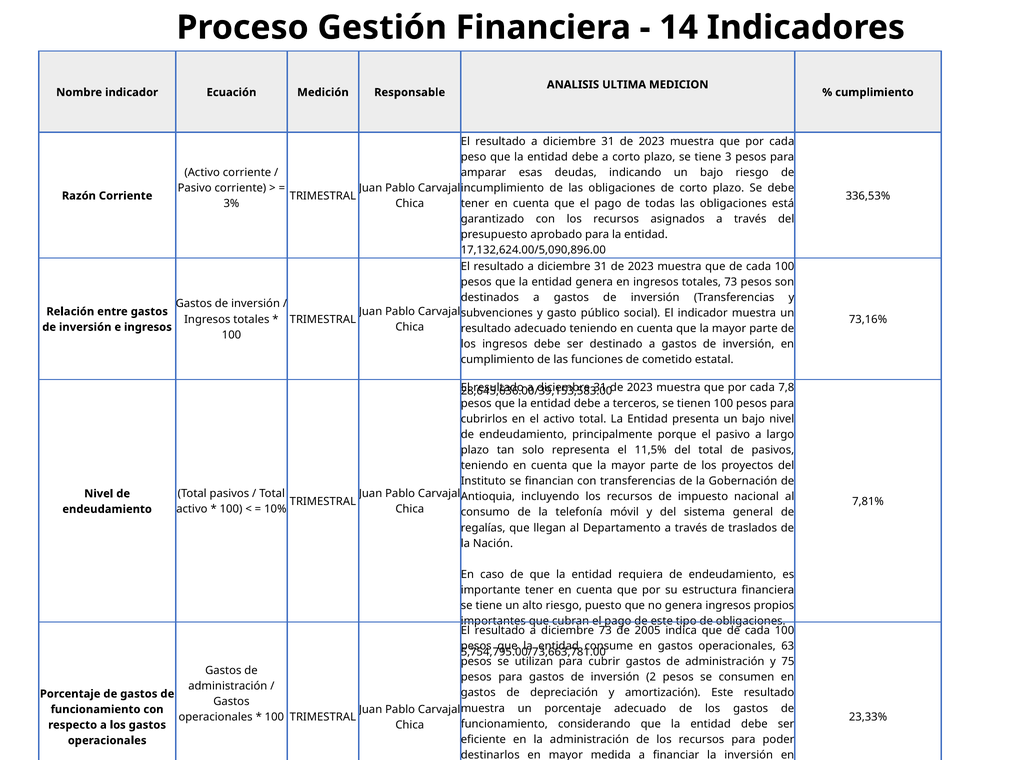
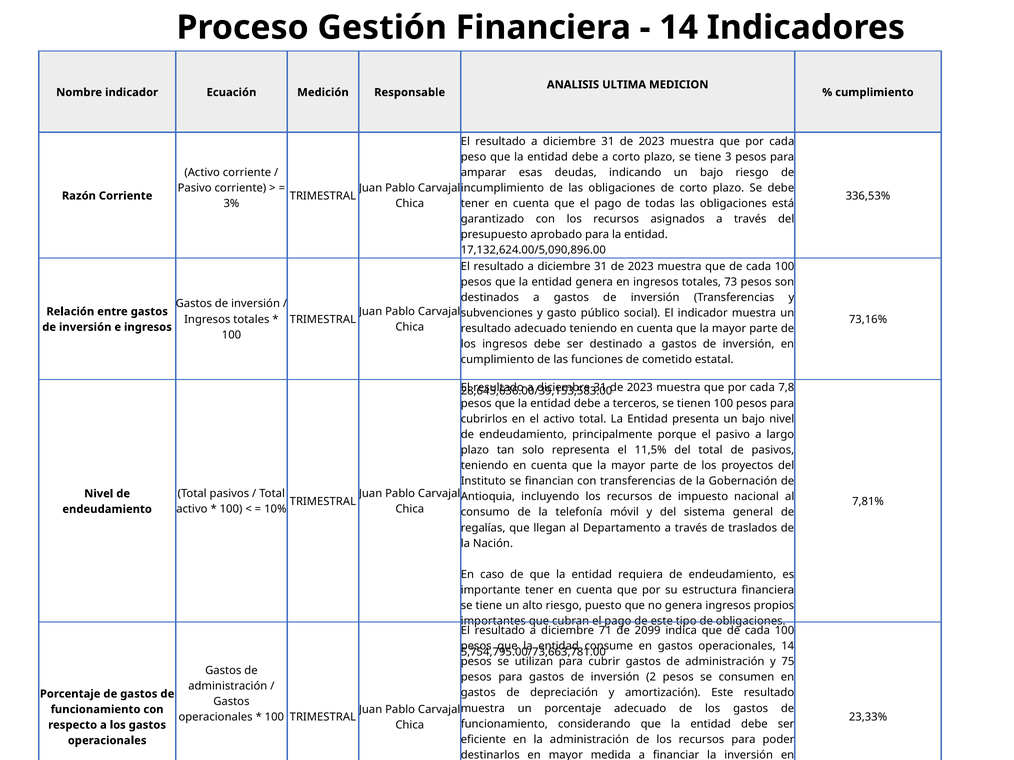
diciembre 73: 73 -> 71
2005: 2005 -> 2099
operacionales 63: 63 -> 14
